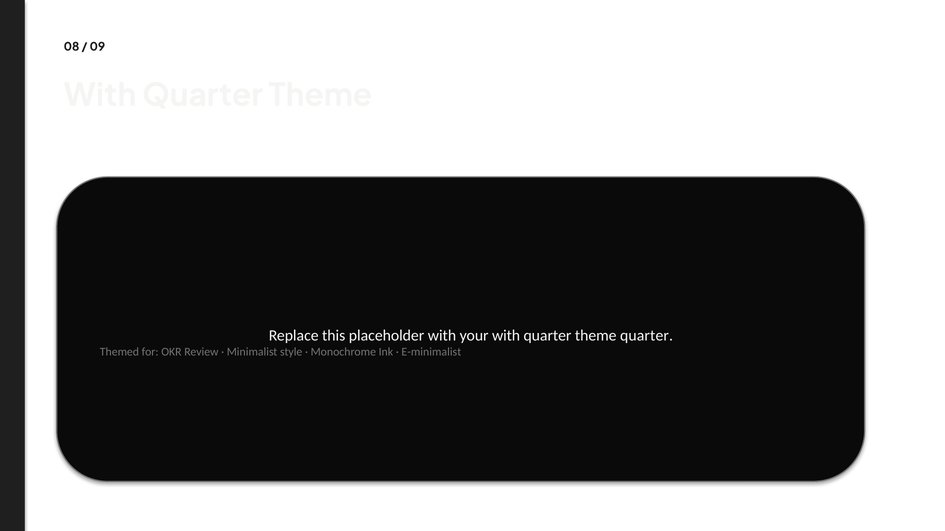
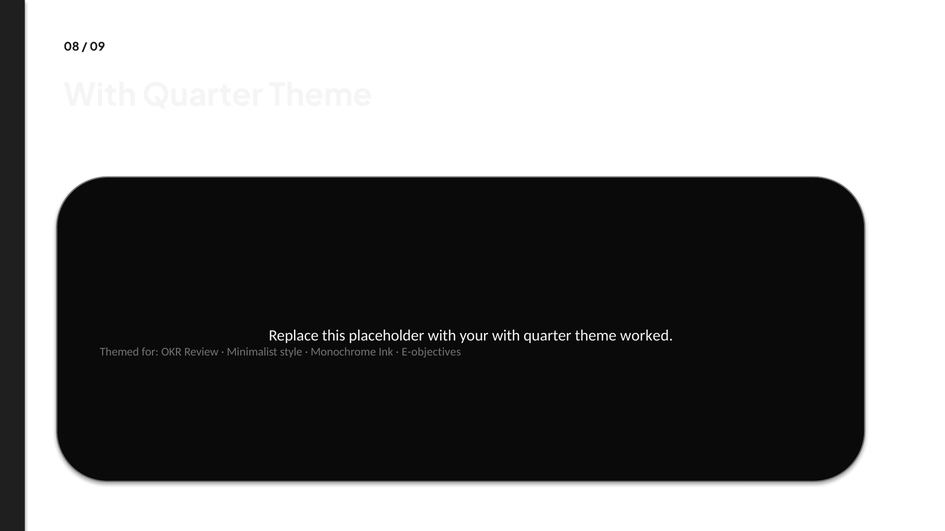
theme quarter: quarter -> worked
E-minimalist: E-minimalist -> E-objectives
